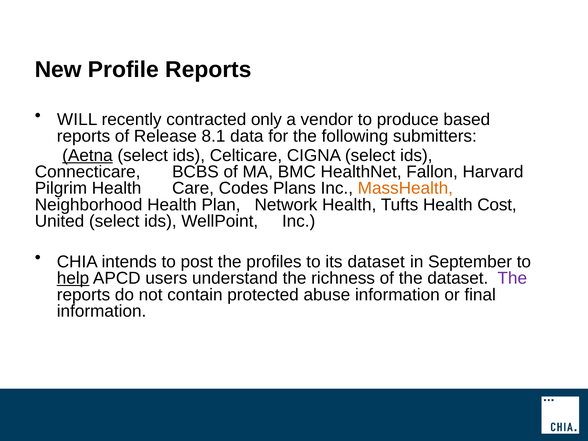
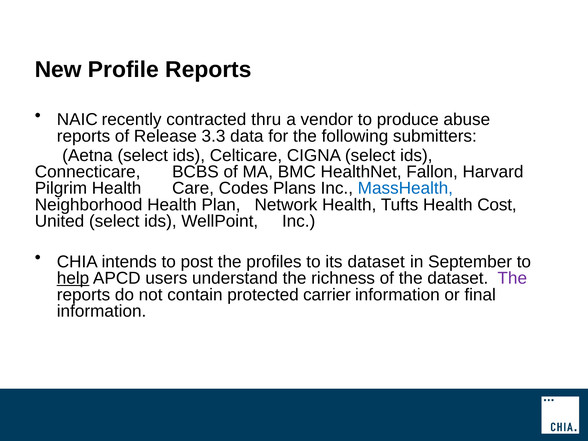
WILL: WILL -> NAIC
only: only -> thru
based: based -> abuse
8.1: 8.1 -> 3.3
Aetna underline: present -> none
MassHealth colour: orange -> blue
abuse: abuse -> carrier
